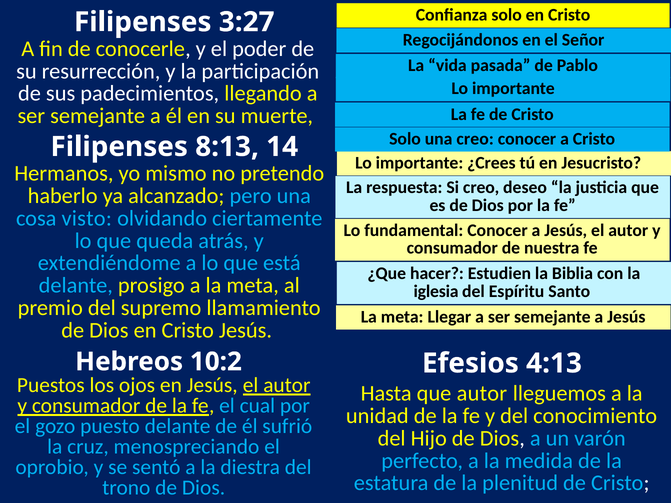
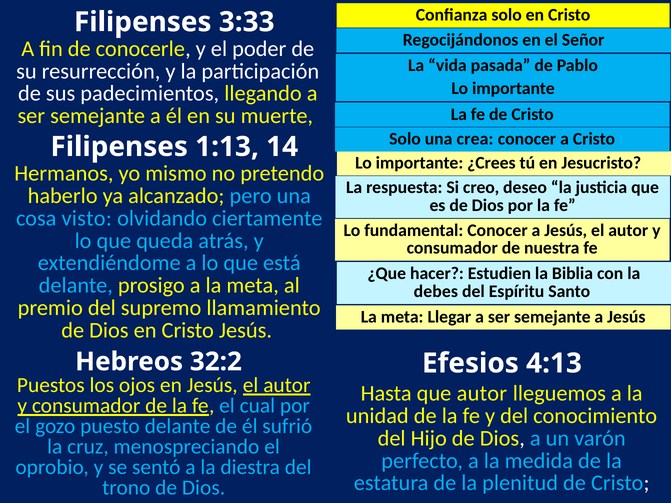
3:27: 3:27 -> 3:33
una creo: creo -> crea
8:13: 8:13 -> 1:13
iglesia: iglesia -> debes
10:2: 10:2 -> 32:2
